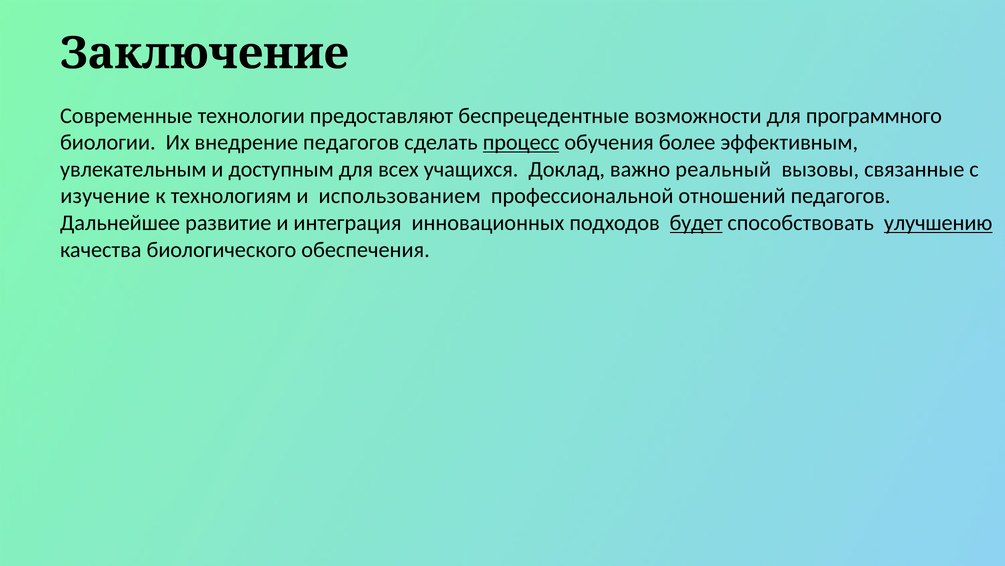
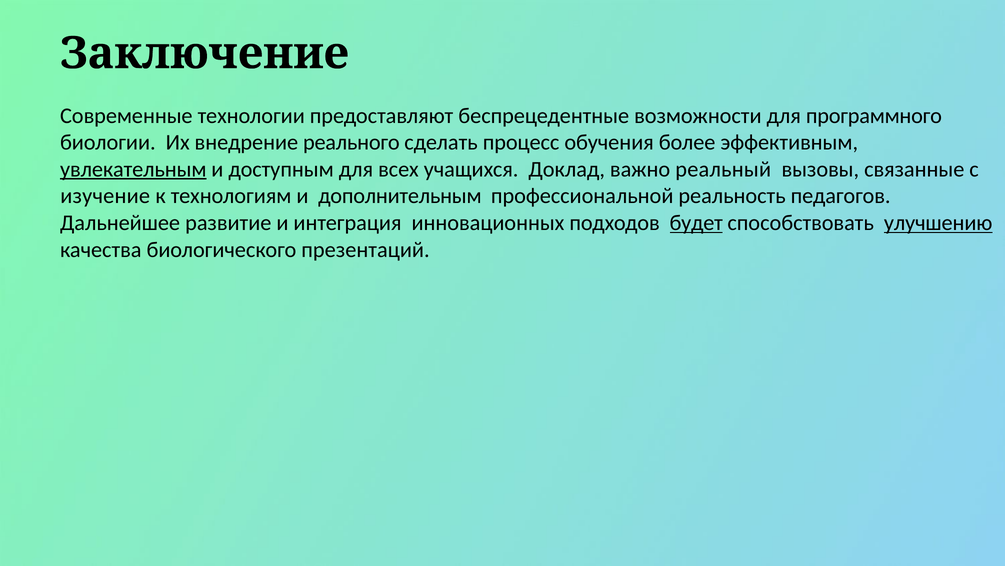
внедрение педагогов: педагогов -> реального
процесс underline: present -> none
увлекательным underline: none -> present
использованием: использованием -> дополнительным
отношений: отношений -> реальность
обеспечения: обеспечения -> презентаций
